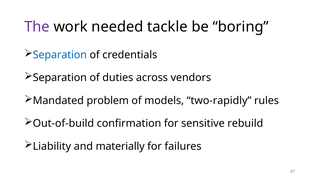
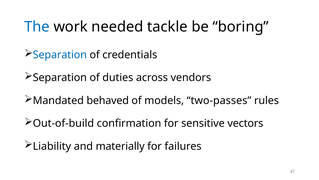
The colour: purple -> blue
problem: problem -> behaved
two-rapidly: two-rapidly -> two-passes
rebuild: rebuild -> vectors
